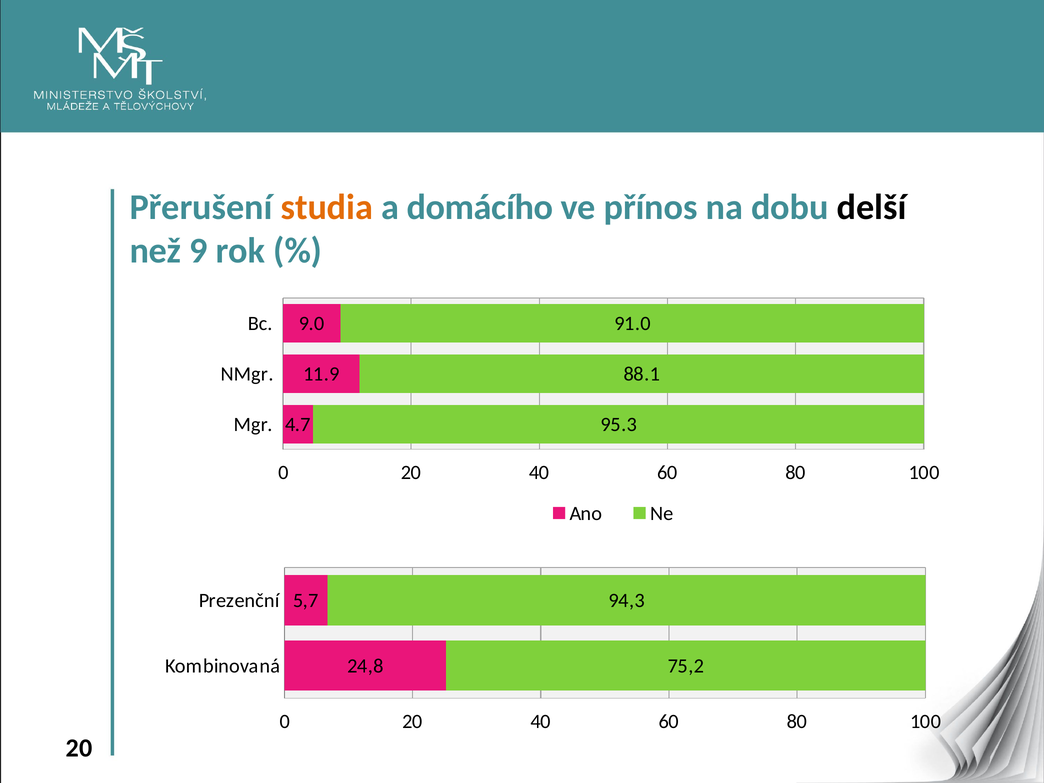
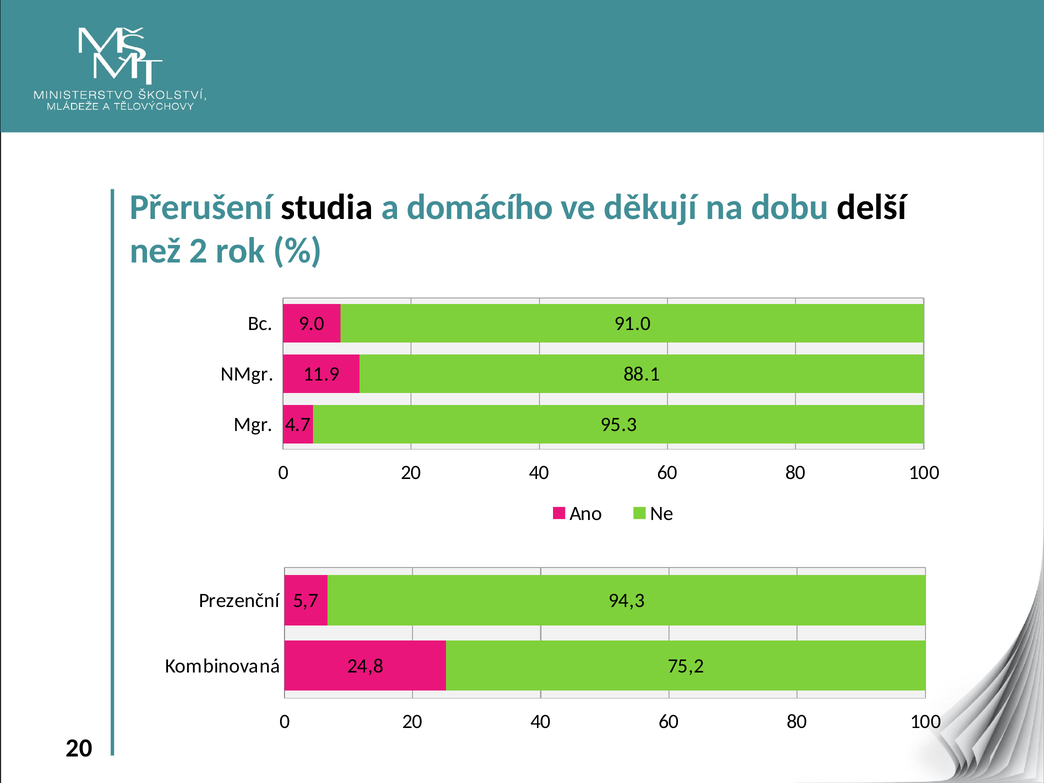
studia colour: orange -> black
přínos: přínos -> děkují
9: 9 -> 2
